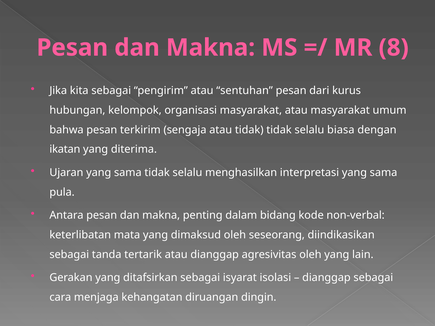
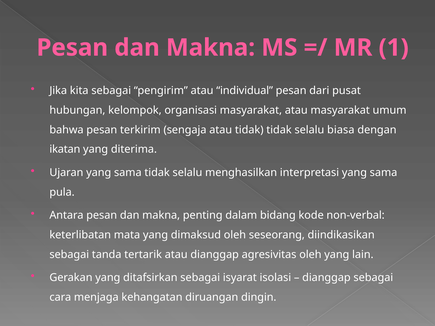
8: 8 -> 1
sentuhan: sentuhan -> individual
kurus: kurus -> pusat
